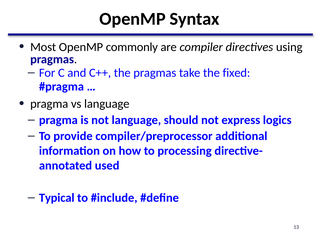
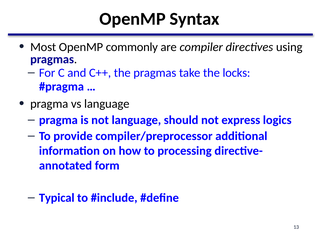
fixed: fixed -> locks
used: used -> form
